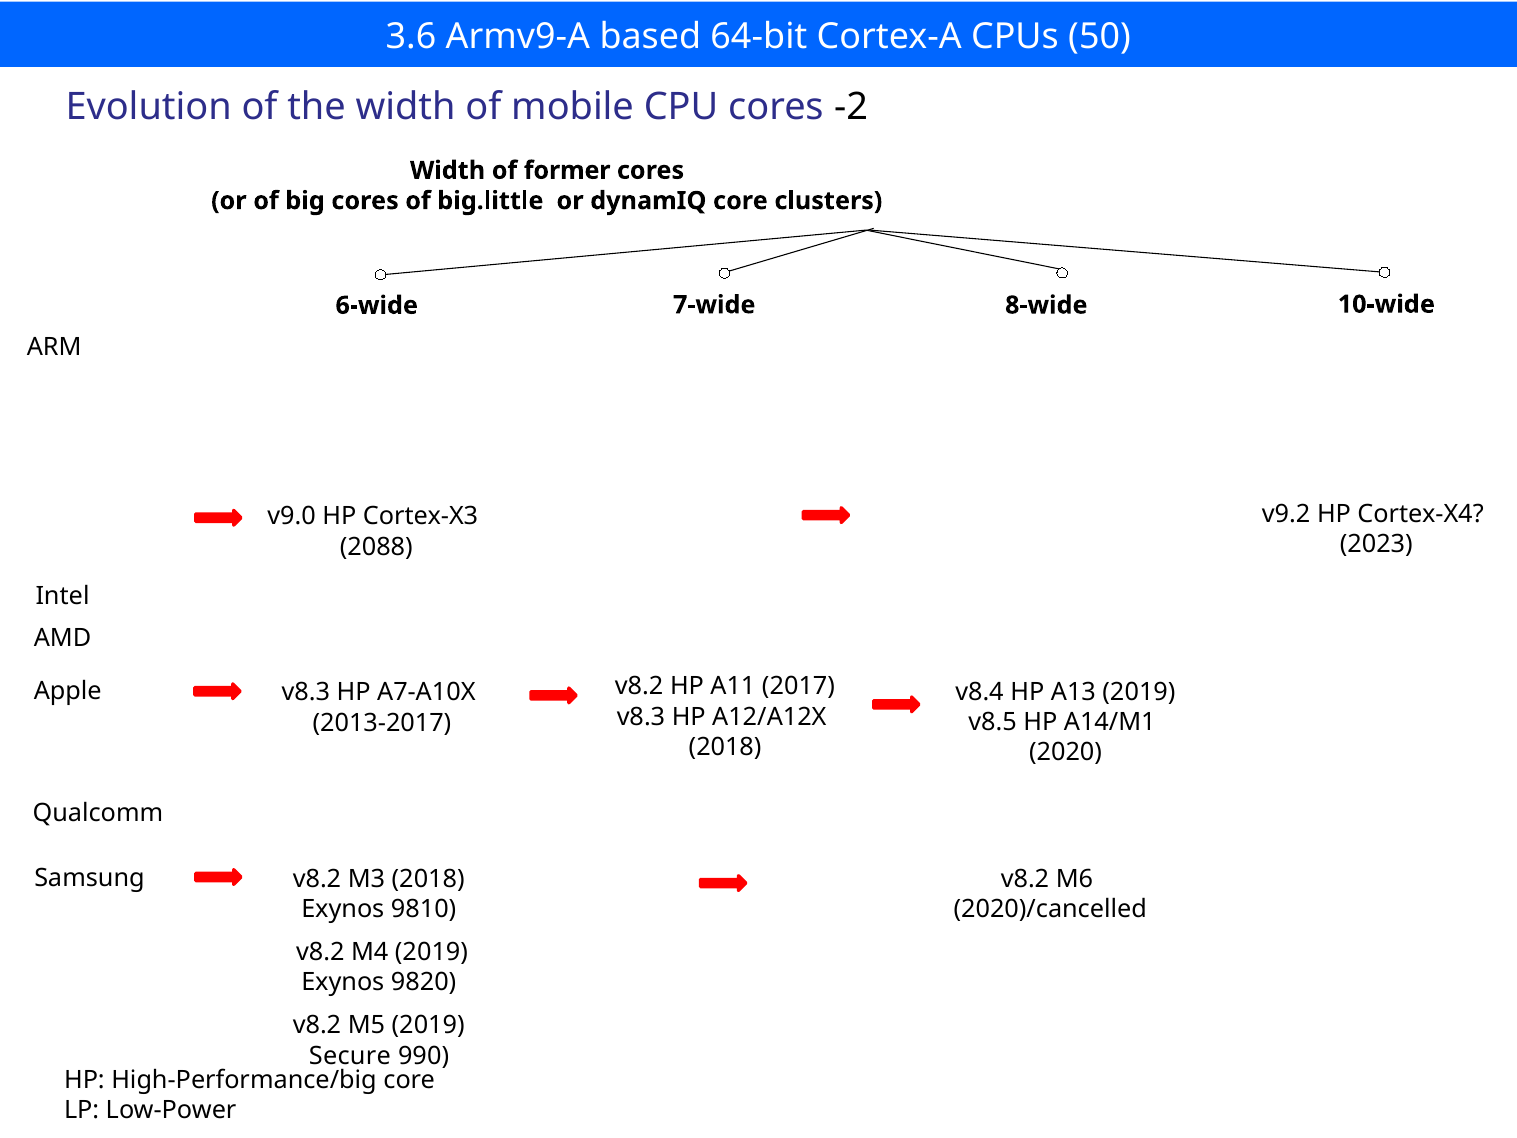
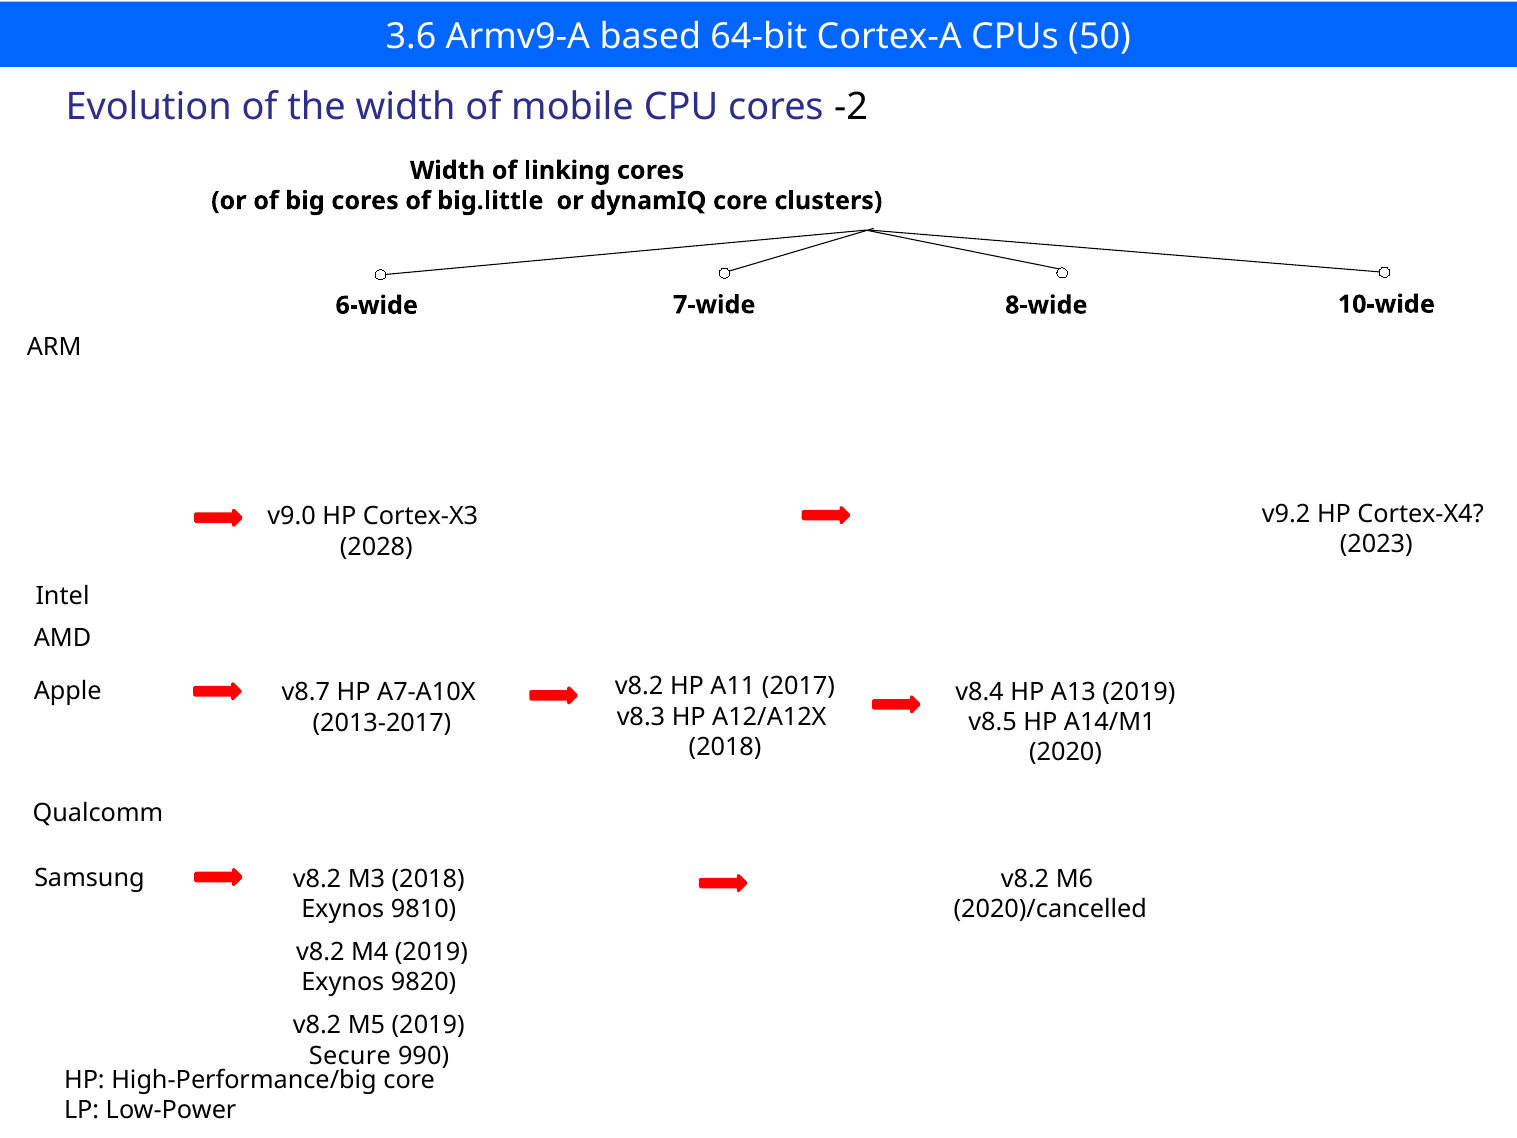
former: former -> linking
2088: 2088 -> 2028
v8.3 at (306, 692): v8.3 -> v8.7
